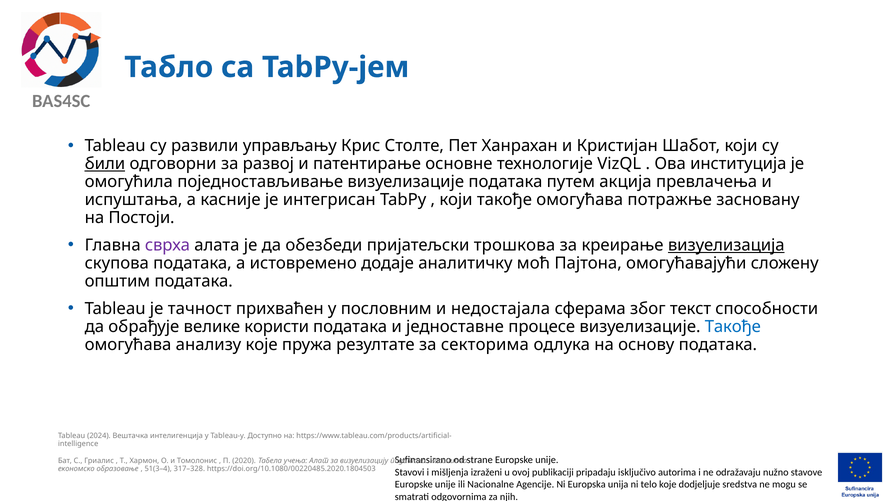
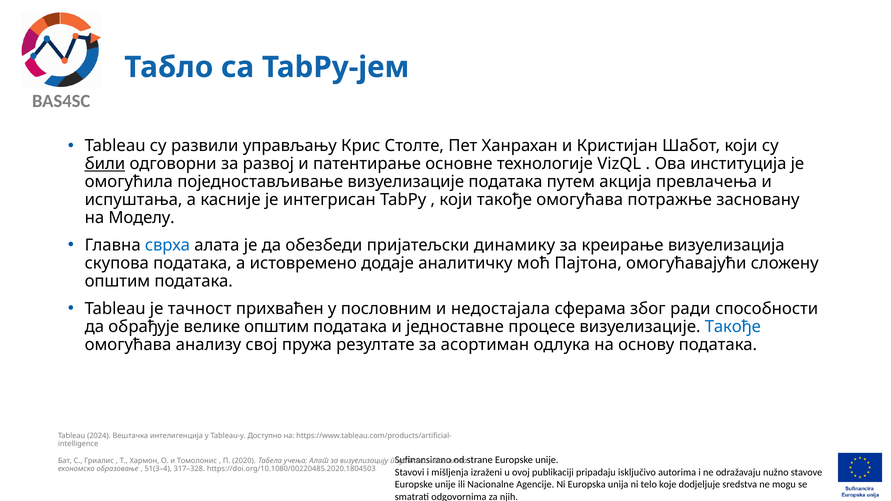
Постоји: Постоји -> Моделу
сврха colour: purple -> blue
трошкова: трошкова -> динамику
визуелизација underline: present -> none
текст: текст -> ради
велике користи: користи -> општим
које: које -> свој
секторима: секторима -> асортиман
